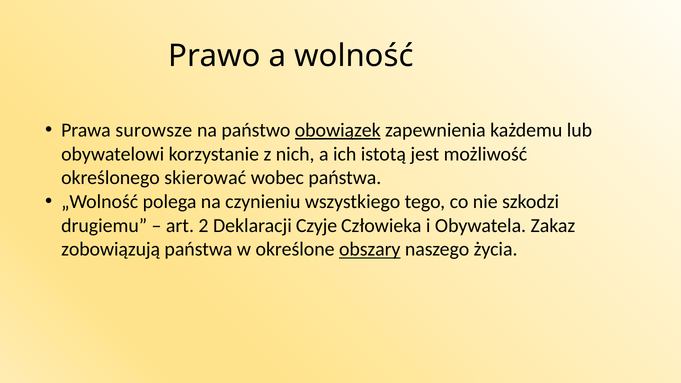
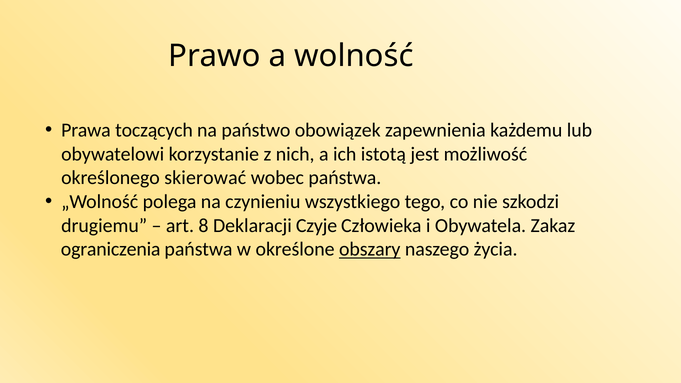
surowsze: surowsze -> toczących
obowiązek underline: present -> none
2: 2 -> 8
zobowiązują: zobowiązują -> ograniczenia
